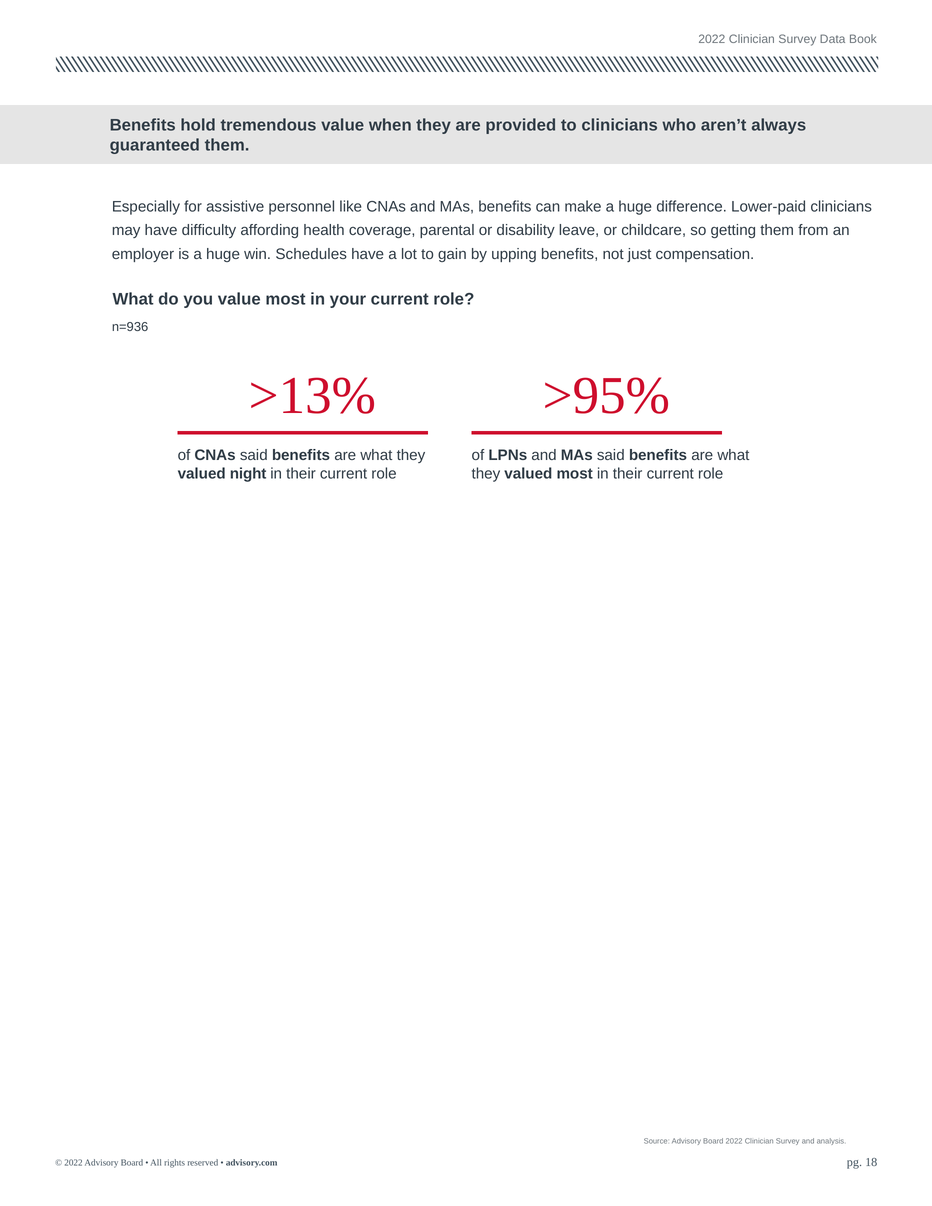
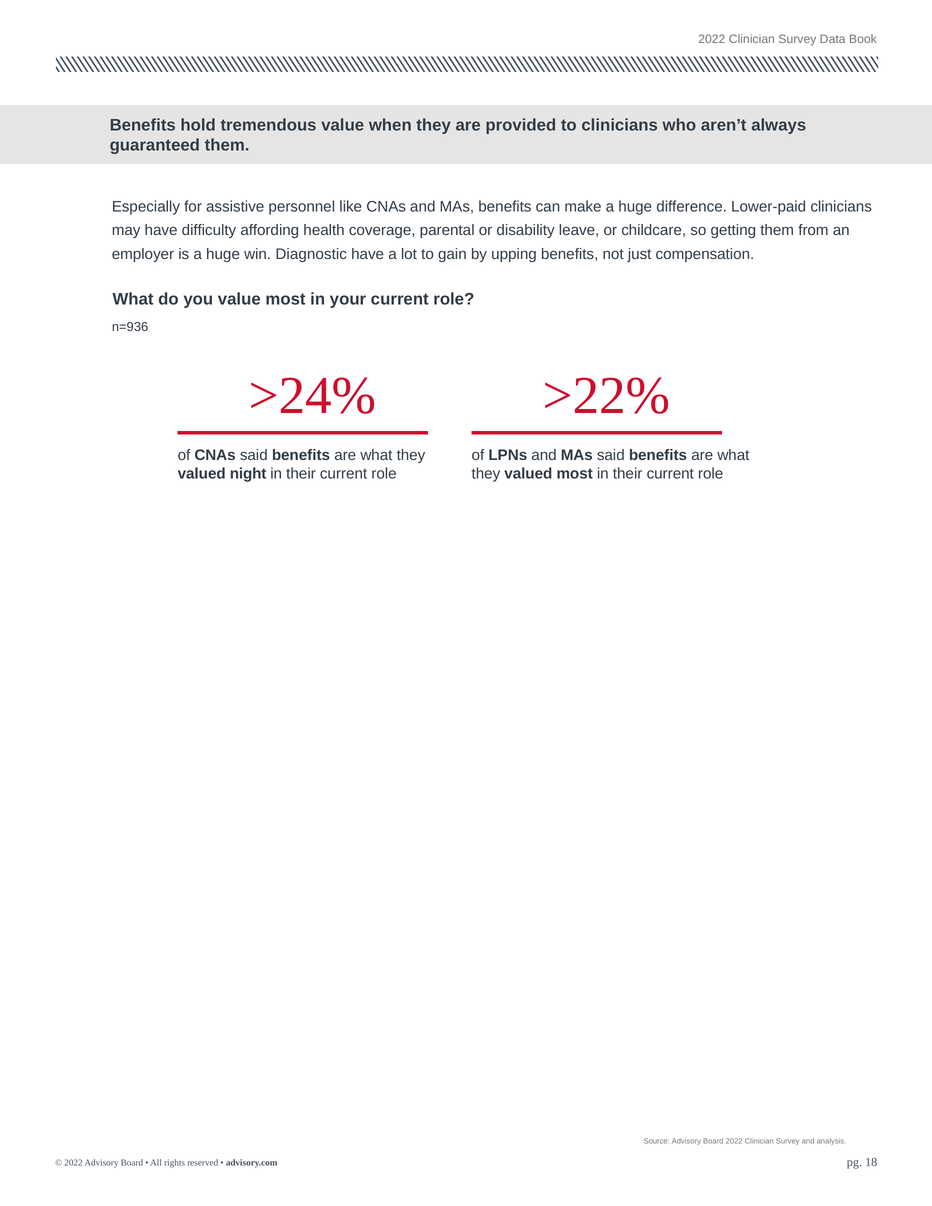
Schedules: Schedules -> Diagnostic
>13%: >13% -> >24%
>95%: >95% -> >22%
